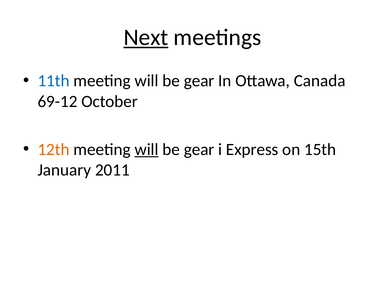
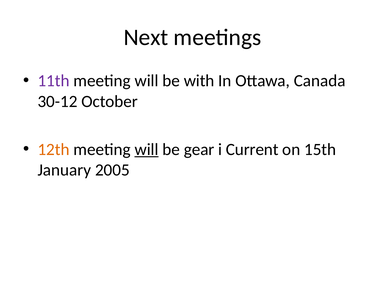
Next underline: present -> none
11th colour: blue -> purple
gear at (199, 81): gear -> with
69-12: 69-12 -> 30-12
Express: Express -> Current
2011: 2011 -> 2005
